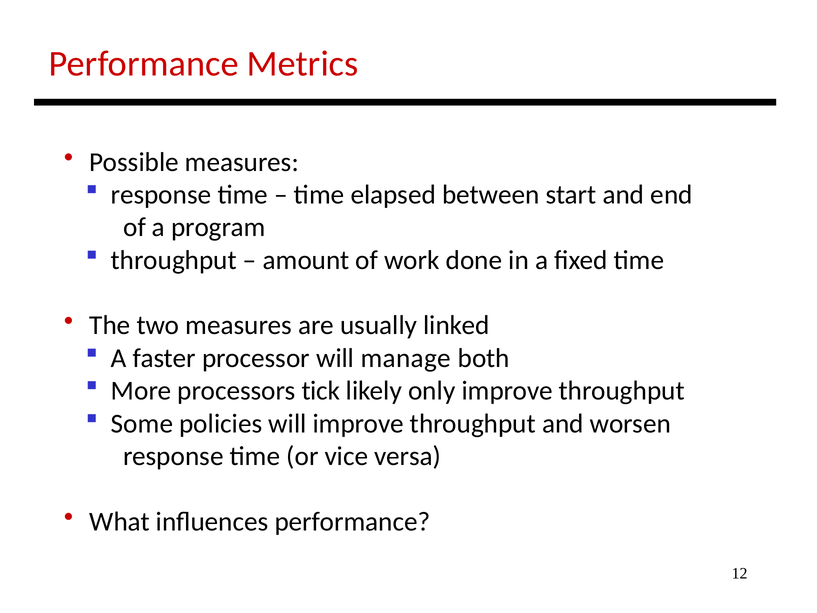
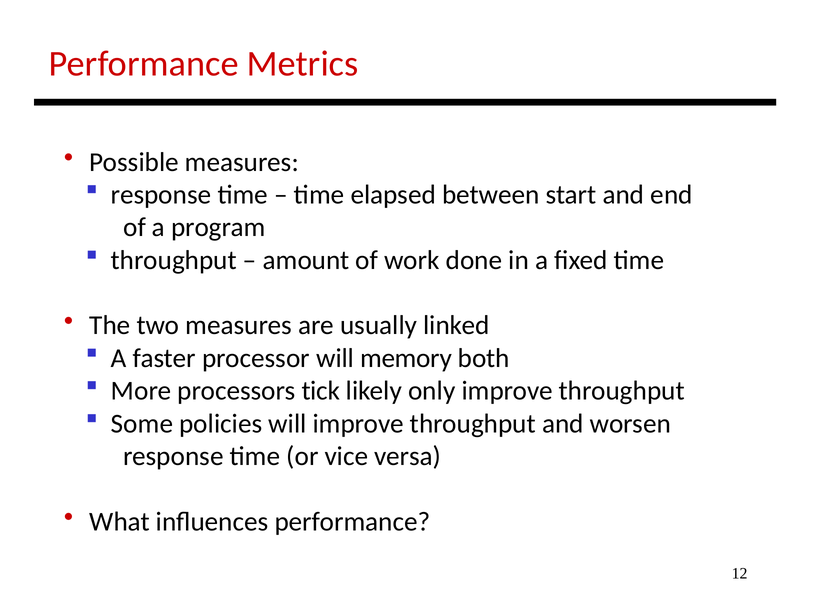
manage: manage -> memory
